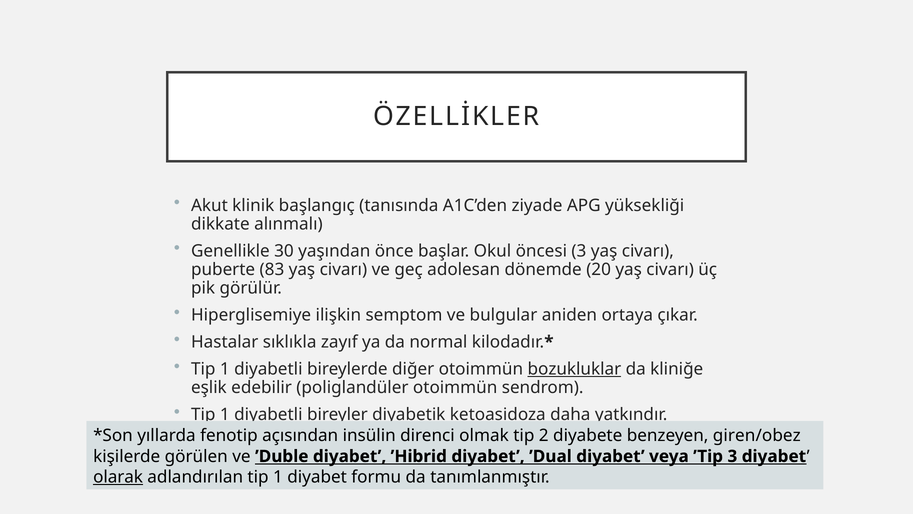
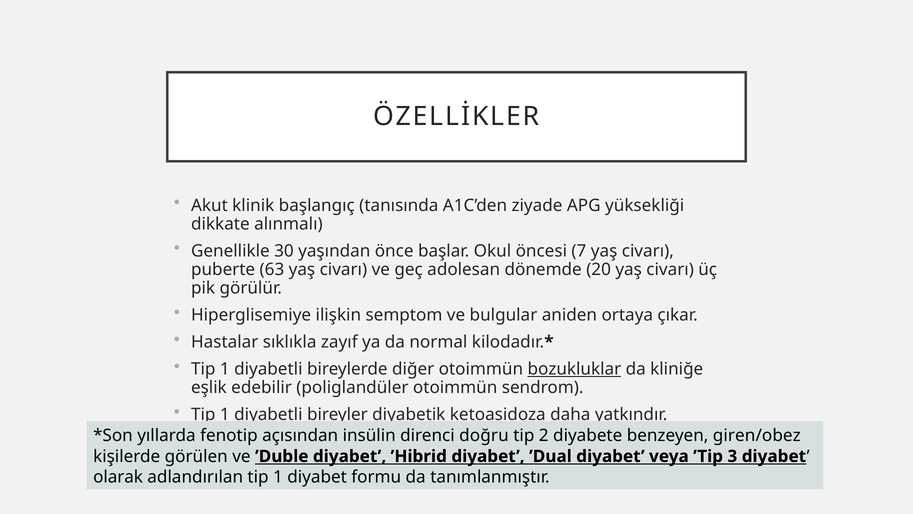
öncesi 3: 3 -> 7
83: 83 -> 63
olmak: olmak -> doğru
olarak underline: present -> none
